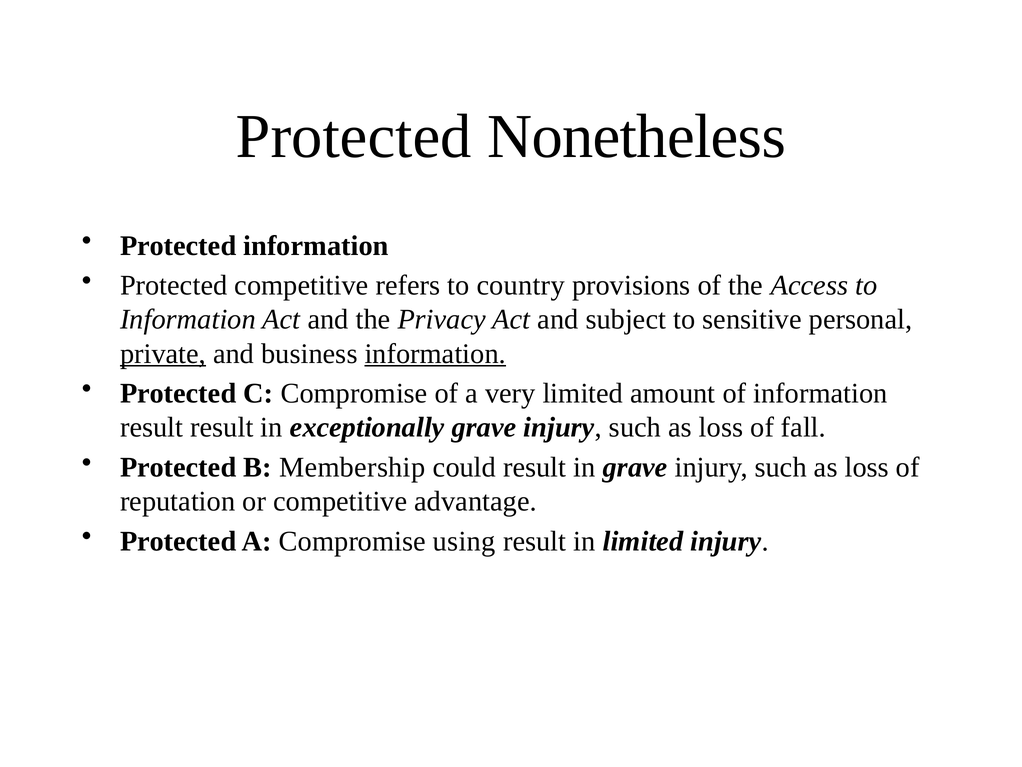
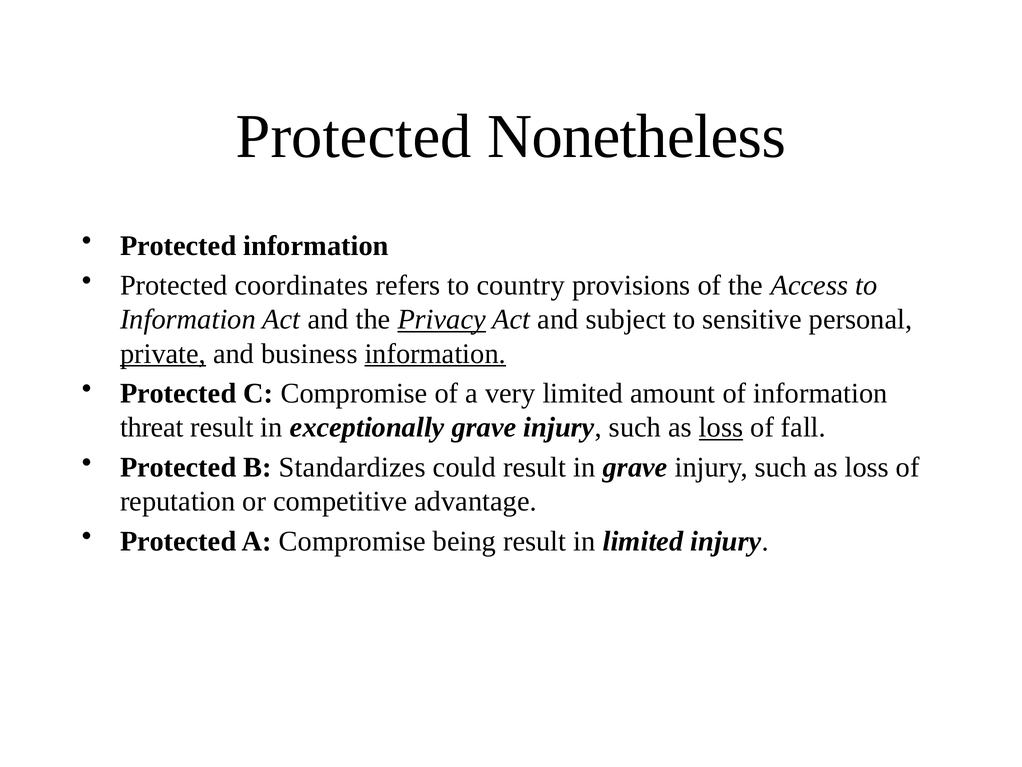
Protected competitive: competitive -> coordinates
Privacy underline: none -> present
result at (152, 427): result -> threat
loss at (721, 427) underline: none -> present
Membership: Membership -> Standardizes
using: using -> being
